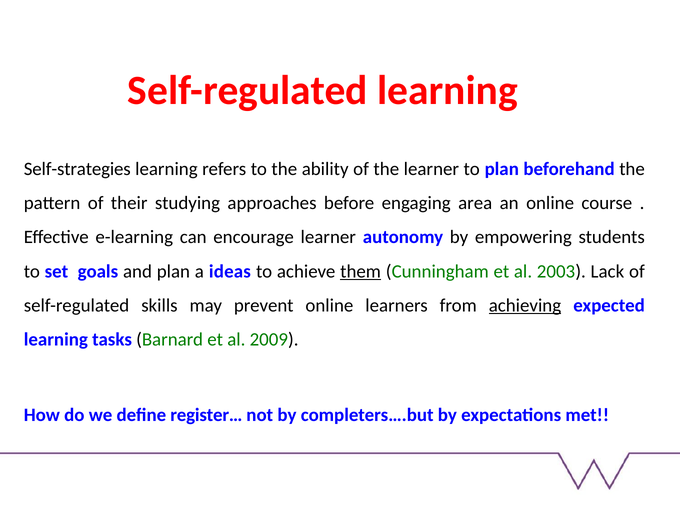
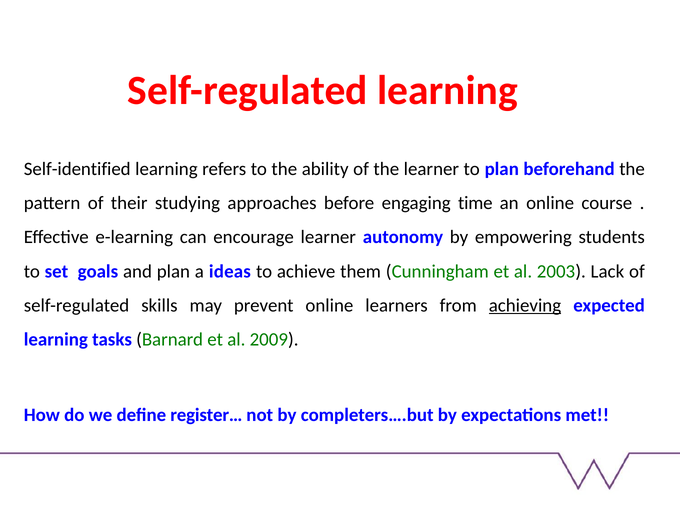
Self-strategies: Self-strategies -> Self-identified
area: area -> time
them underline: present -> none
